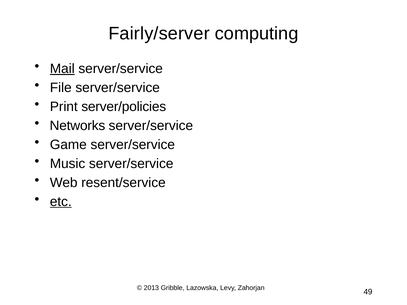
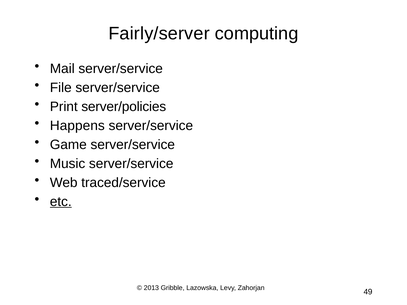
Mail underline: present -> none
Networks: Networks -> Happens
resent/service: resent/service -> traced/service
